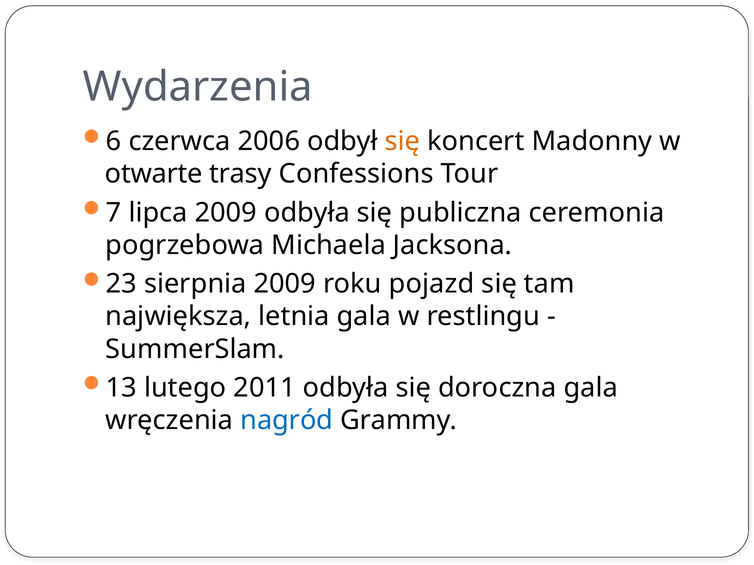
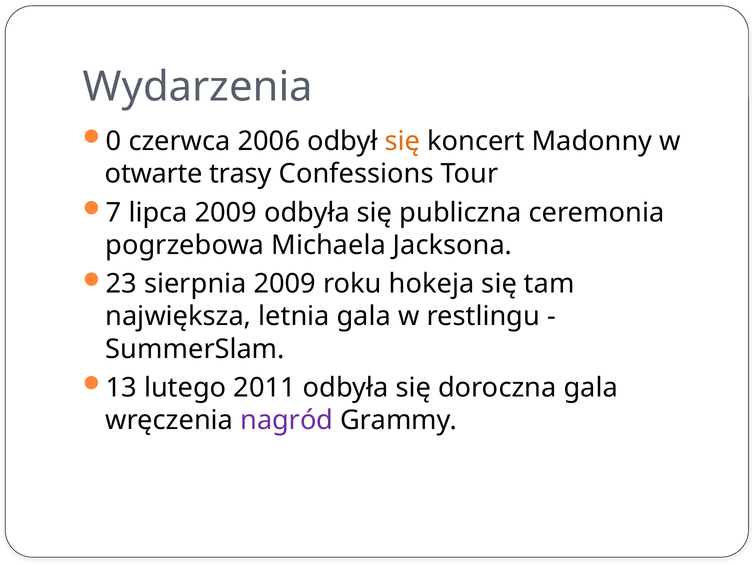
6: 6 -> 0
pojazd: pojazd -> hokeja
nagród colour: blue -> purple
